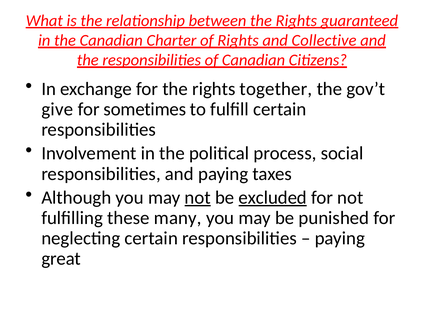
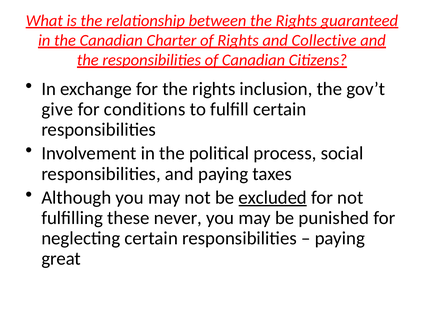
together: together -> inclusion
sometimes: sometimes -> conditions
not at (198, 198) underline: present -> none
many: many -> never
